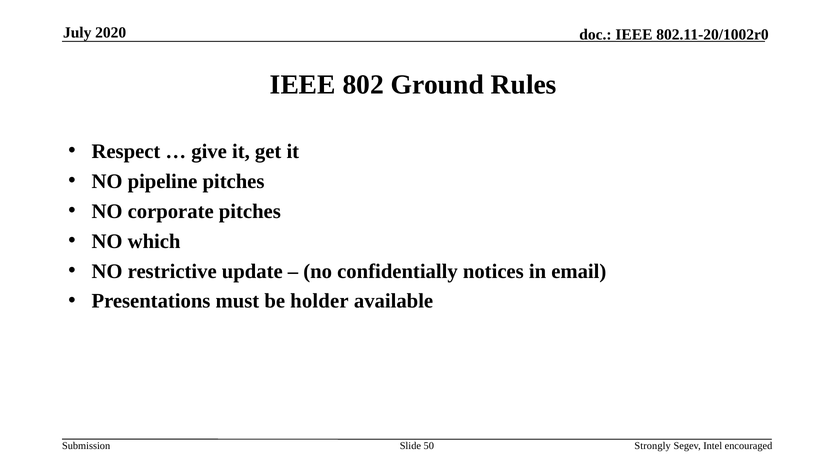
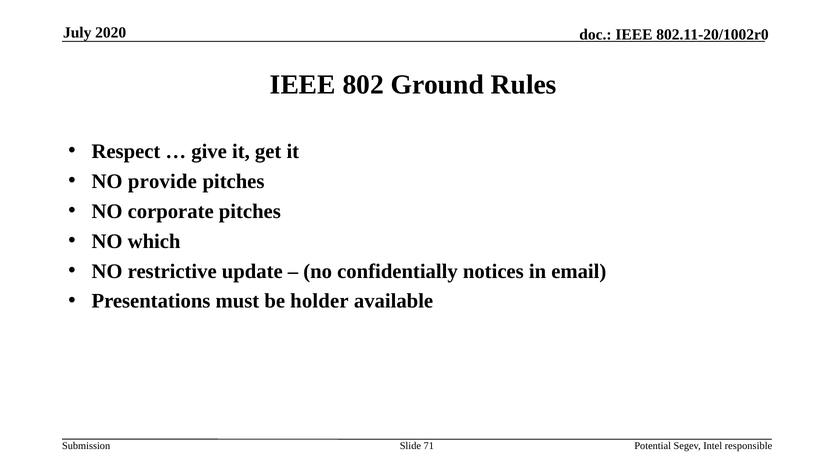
pipeline: pipeline -> provide
50: 50 -> 71
Strongly: Strongly -> Potential
encouraged: encouraged -> responsible
